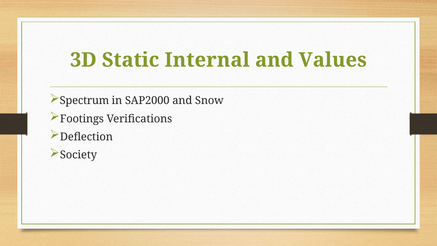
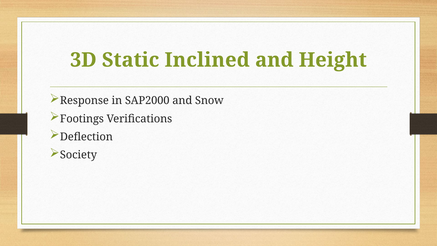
Internal: Internal -> Inclined
Values: Values -> Height
Spectrum: Spectrum -> Response
